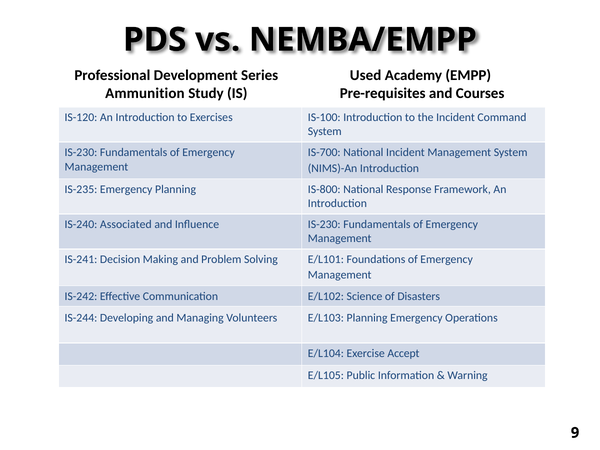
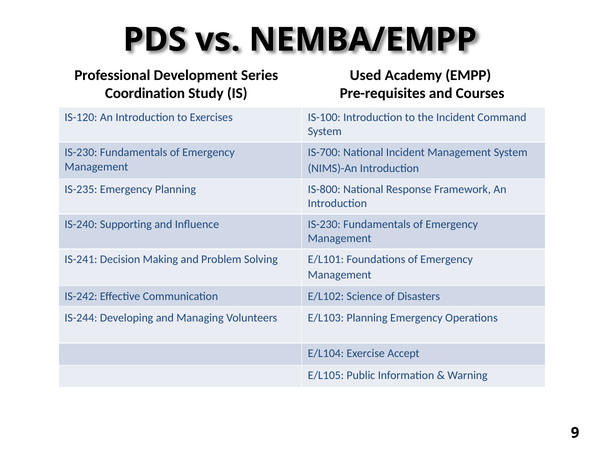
Ammunition: Ammunition -> Coordination
Associated: Associated -> Supporting
